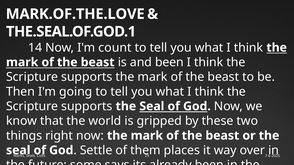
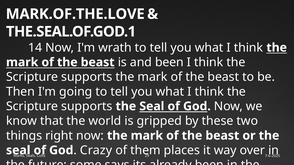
count: count -> wrath
Settle: Settle -> Crazy
